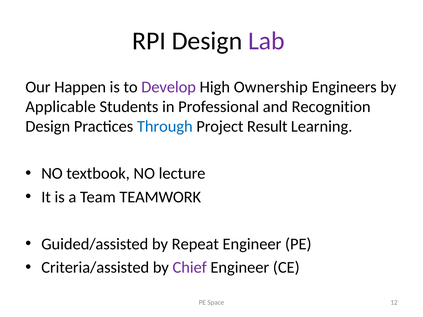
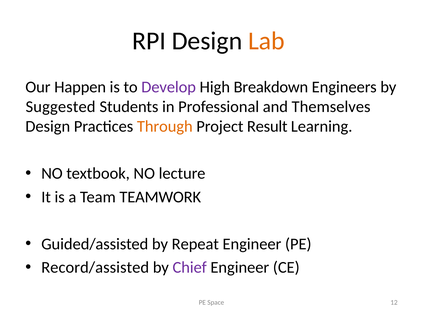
Lab colour: purple -> orange
Ownership: Ownership -> Breakdown
Applicable: Applicable -> Suggested
Recognition: Recognition -> Themselves
Through colour: blue -> orange
Criteria/assisted: Criteria/assisted -> Record/assisted
